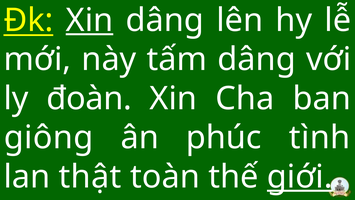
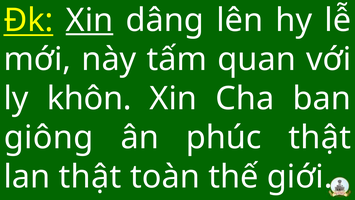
tấm dâng: dâng -> quan
đoàn: đoàn -> khôn
phúc tình: tình -> thật
giới underline: present -> none
